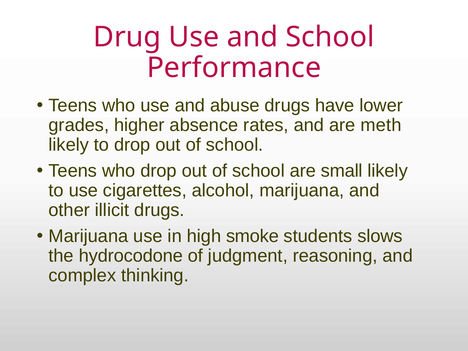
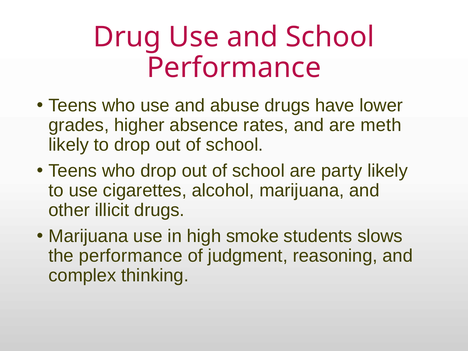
small: small -> party
the hydrocodone: hydrocodone -> performance
